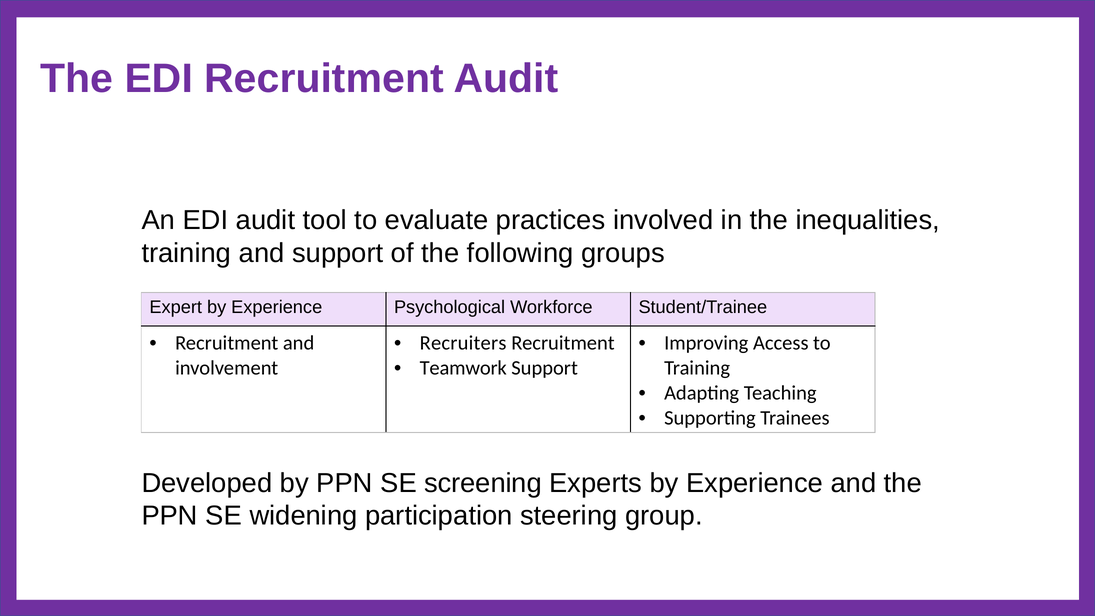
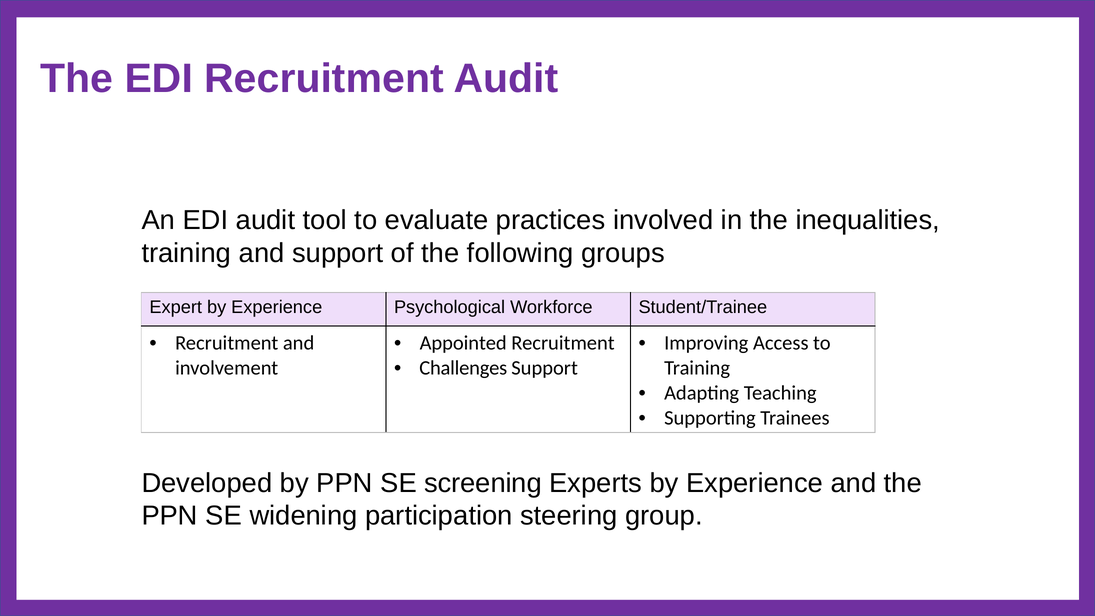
Recruiters: Recruiters -> Appointed
Teamwork: Teamwork -> Challenges
